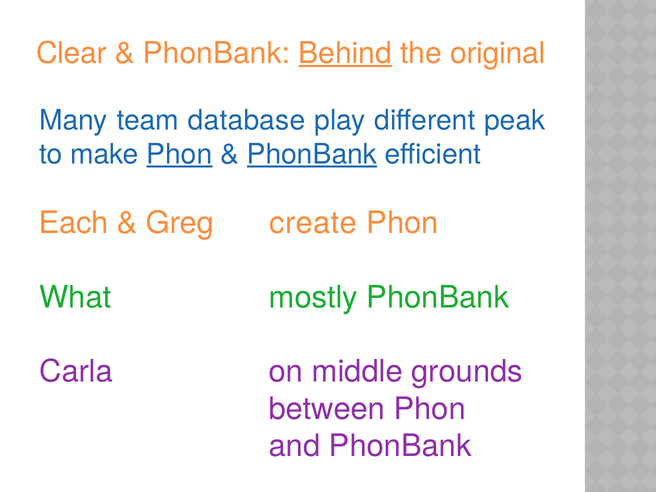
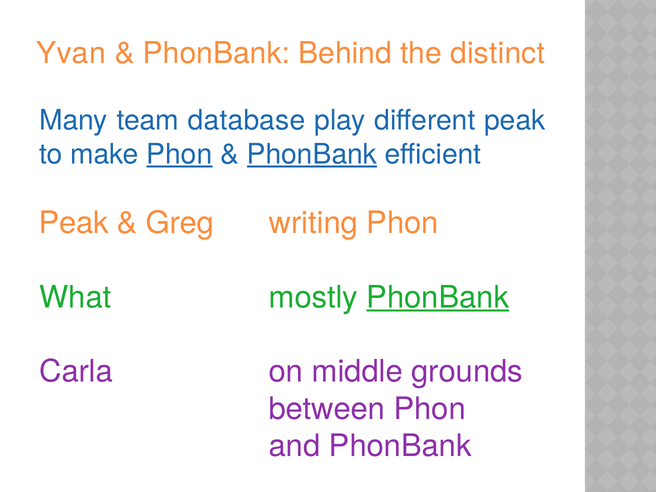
Clear: Clear -> Yvan
Behind underline: present -> none
original: original -> distinct
Each at (74, 223): Each -> Peak
create: create -> writing
PhonBank at (438, 297) underline: none -> present
